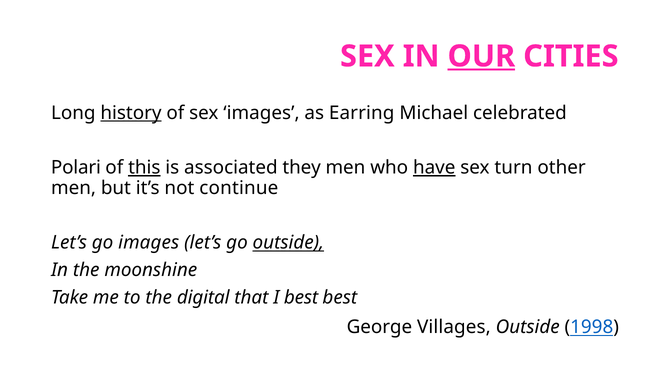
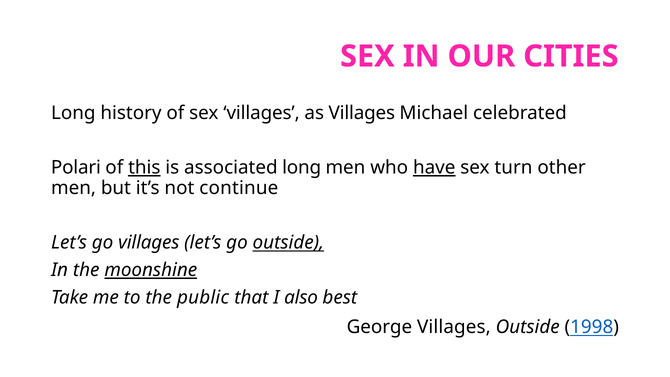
OUR underline: present -> none
history underline: present -> none
sex images: images -> villages
as Earring: Earring -> Villages
associated they: they -> long
go images: images -> villages
moonshine underline: none -> present
digital: digital -> public
I best: best -> also
